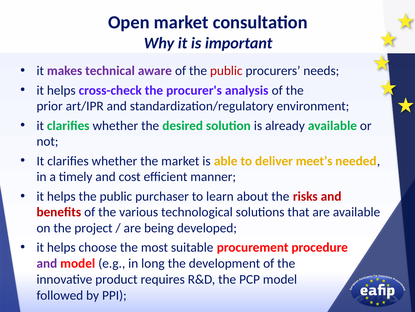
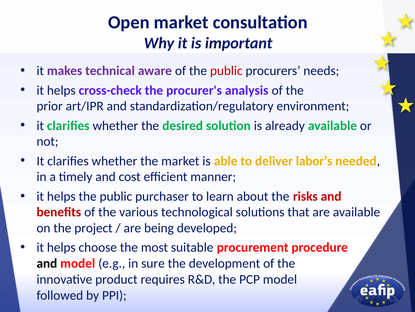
meet’s: meet’s -> labor’s
and at (47, 263) colour: purple -> black
long: long -> sure
